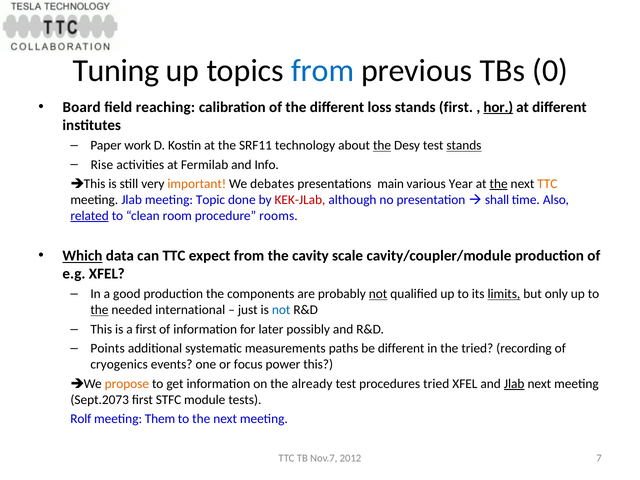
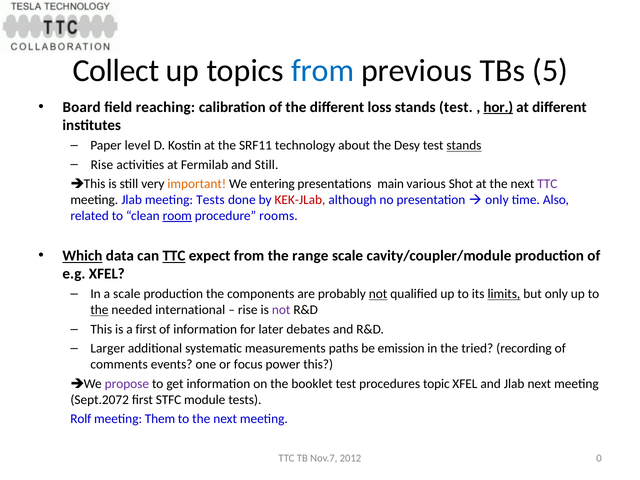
Tuning: Tuning -> Collect
0: 0 -> 5
stands first: first -> test
work: work -> level
the at (382, 145) underline: present -> none
and Info: Info -> Still
debates: debates -> entering
Year: Year -> Shot
the at (499, 184) underline: present -> none
TTC at (547, 184) colour: orange -> purple
meeting Topic: Topic -> Tests
shall at (497, 200): shall -> only
related underline: present -> none
room underline: none -> present
TTC at (174, 256) underline: none -> present
cavity: cavity -> range
a good: good -> scale
just at (248, 310): just -> rise
not at (281, 310) colour: blue -> purple
possibly: possibly -> debates
Points: Points -> Larger
be different: different -> emission
cryogenics: cryogenics -> comments
propose colour: orange -> purple
already: already -> booklet
procedures tried: tried -> topic
Jlab at (514, 384) underline: present -> none
Sept.2073: Sept.2073 -> Sept.2072
7: 7 -> 0
